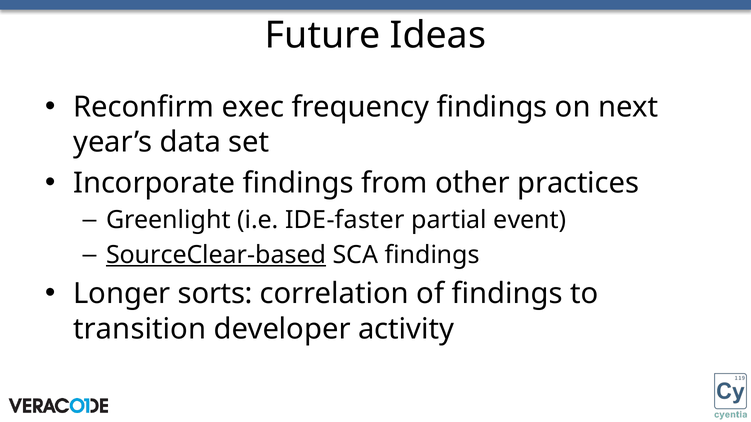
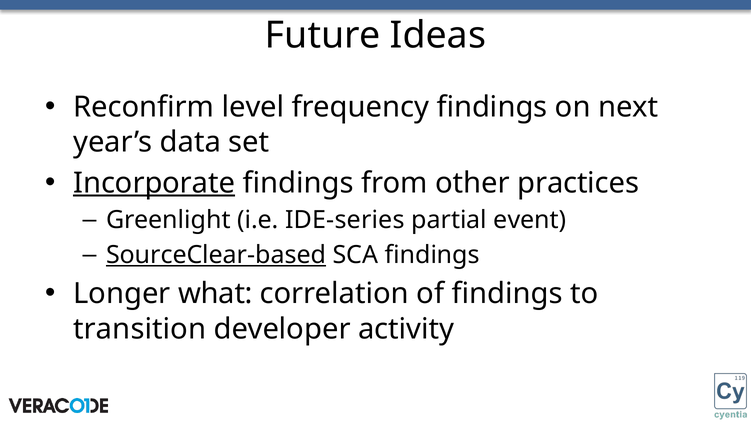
exec: exec -> level
Incorporate underline: none -> present
IDE-faster: IDE-faster -> IDE-series
sorts: sorts -> what
